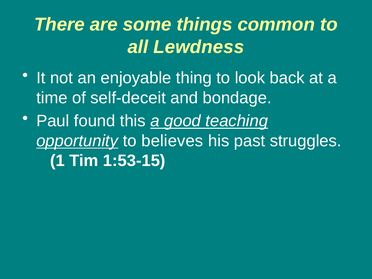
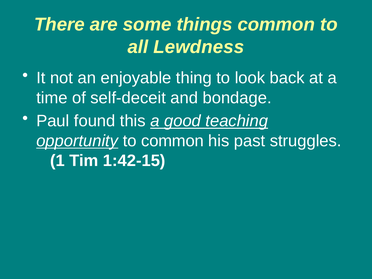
to believes: believes -> common
1:53-15: 1:53-15 -> 1:42-15
